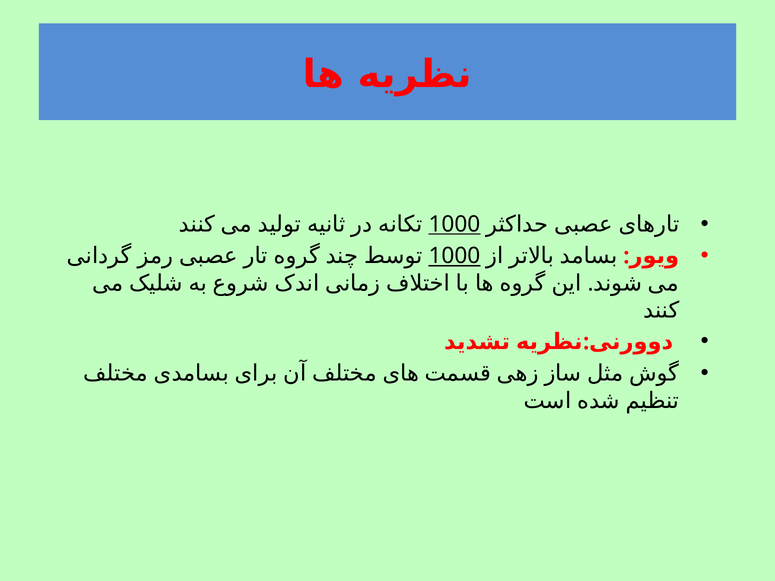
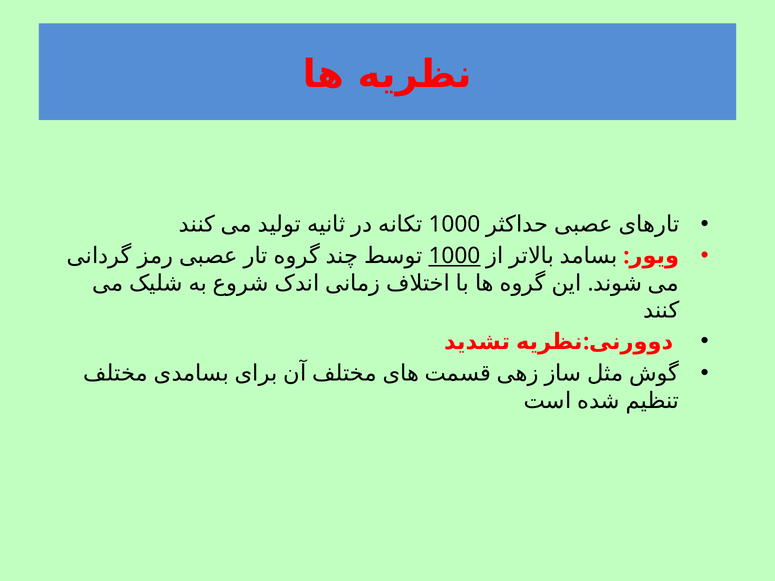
1000 at (454, 224) underline: present -> none
